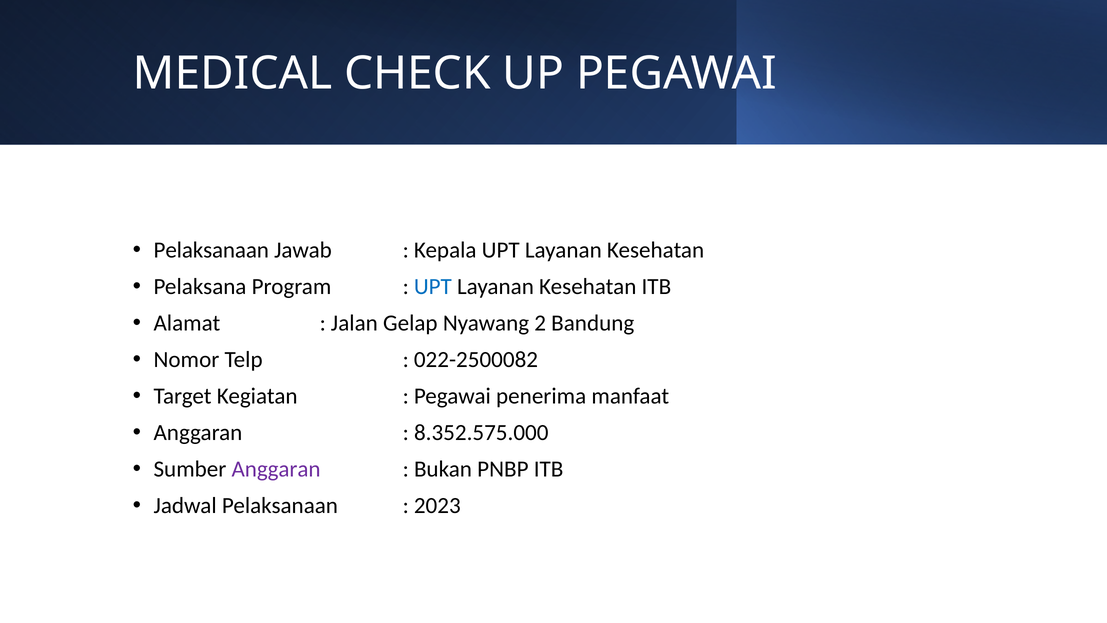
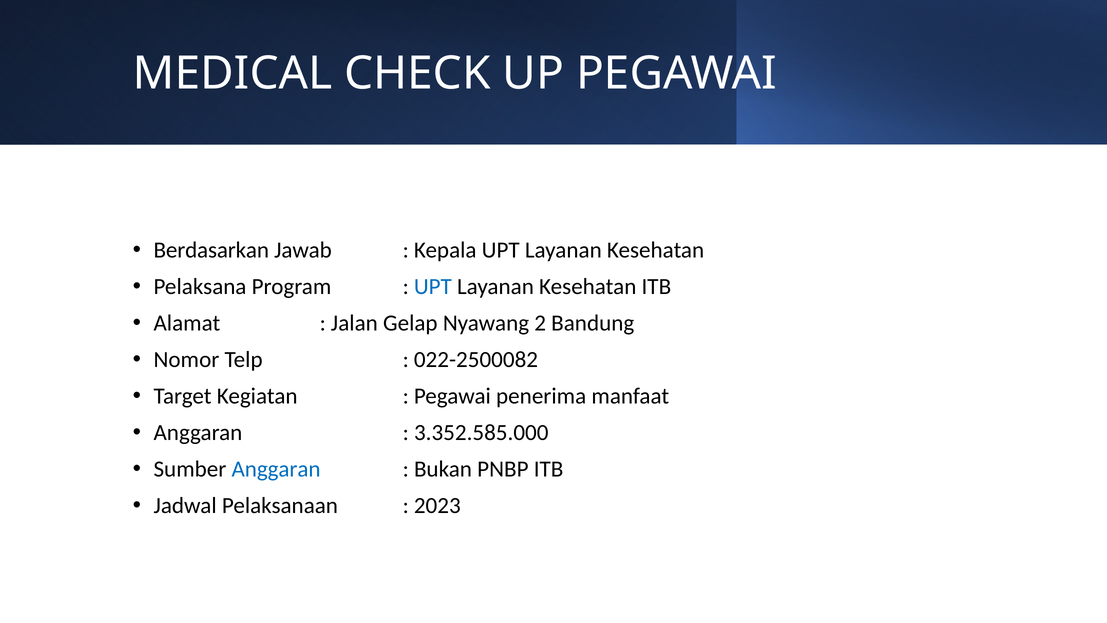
Pelaksanaan at (211, 250): Pelaksanaan -> Berdasarkan
8.352.575.000: 8.352.575.000 -> 3.352.585.000
Anggaran at (276, 469) colour: purple -> blue
